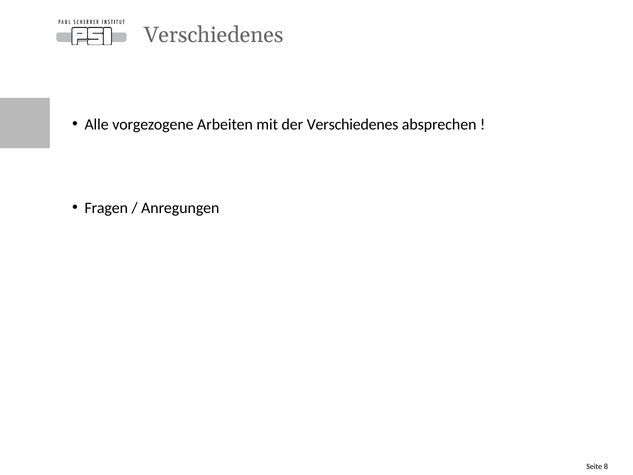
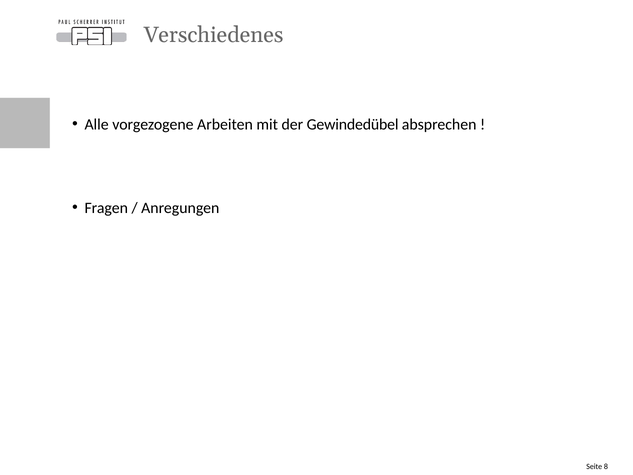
der Verschiedenes: Verschiedenes -> Gewindedübel
